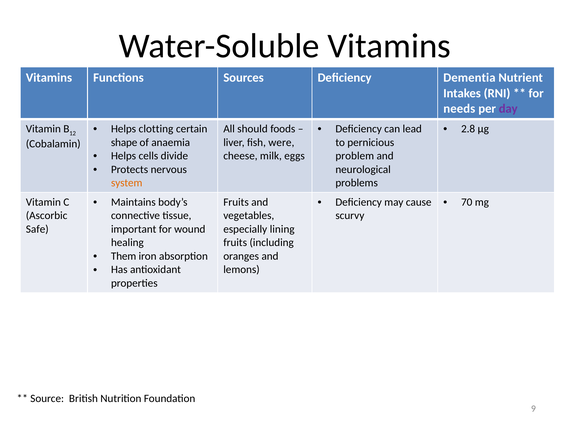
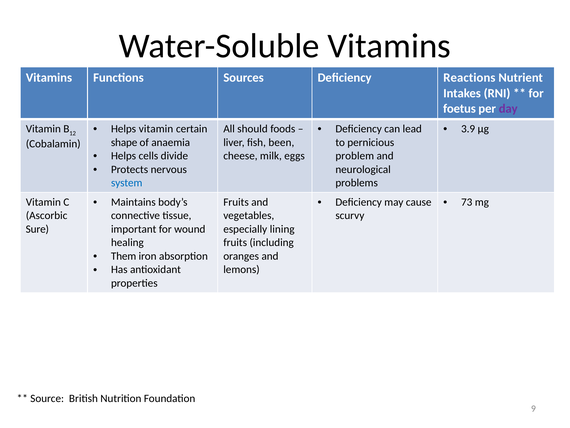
Dementia: Dementia -> Reactions
needs: needs -> foetus
Helps clotting: clotting -> vitamin
2.8: 2.8 -> 3.9
were: were -> been
system colour: orange -> blue
70: 70 -> 73
Safe: Safe -> Sure
